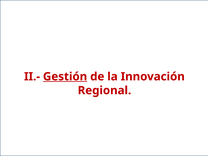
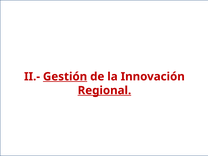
Regional underline: none -> present
